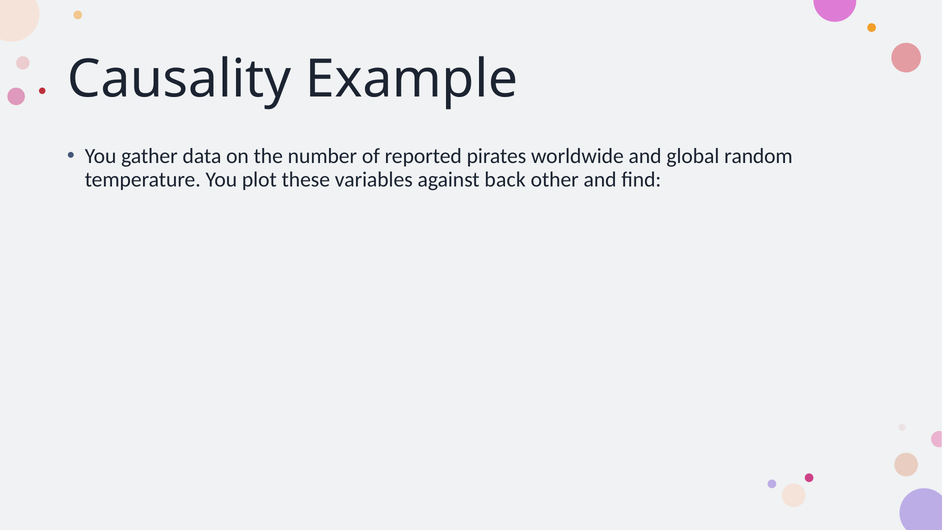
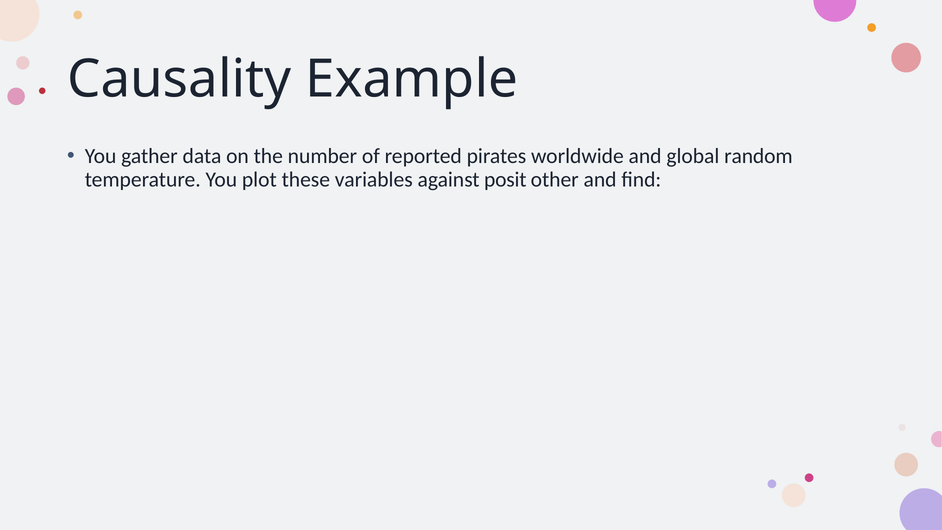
back: back -> posit
